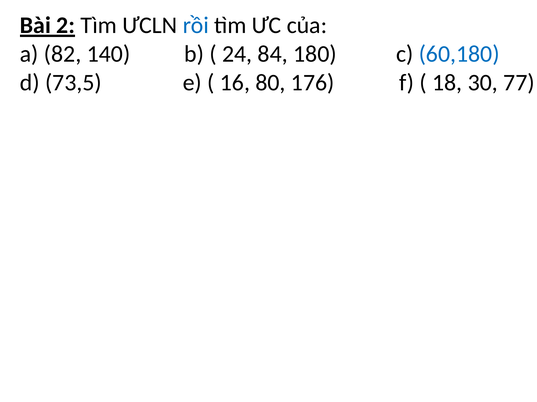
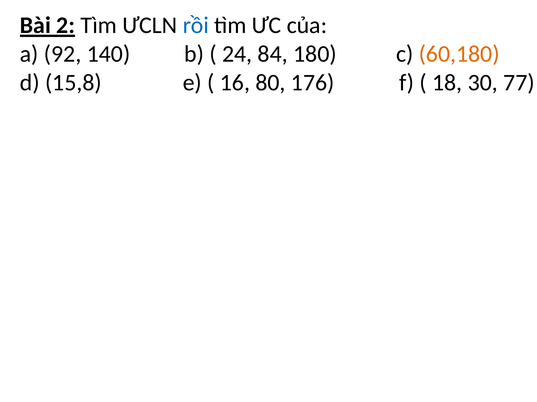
82: 82 -> 92
60,180 colour: blue -> orange
73,5: 73,5 -> 15,8
